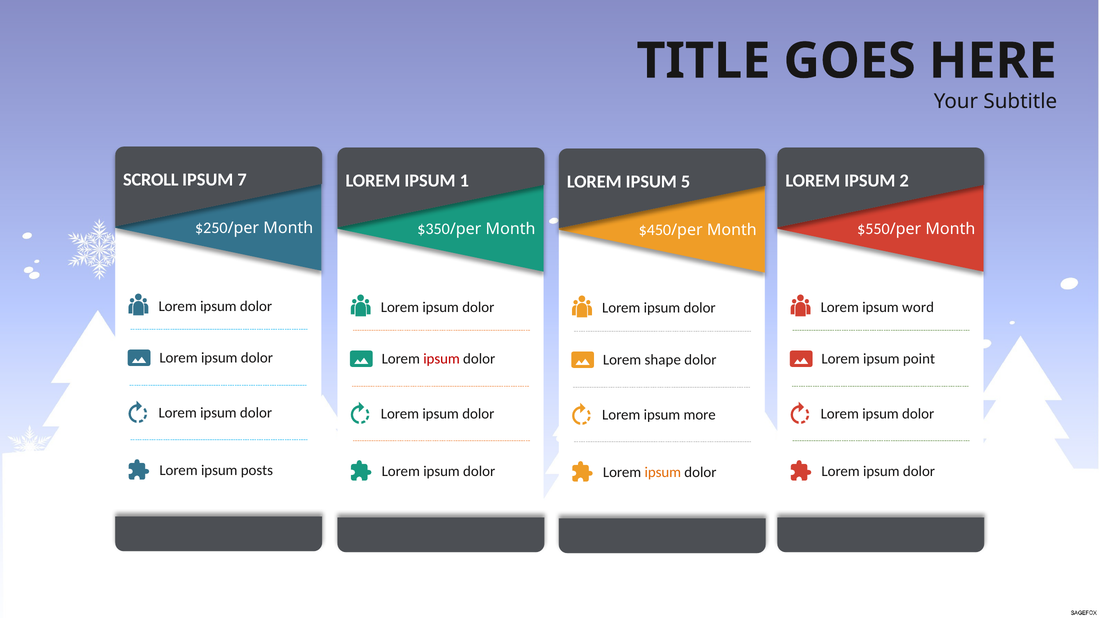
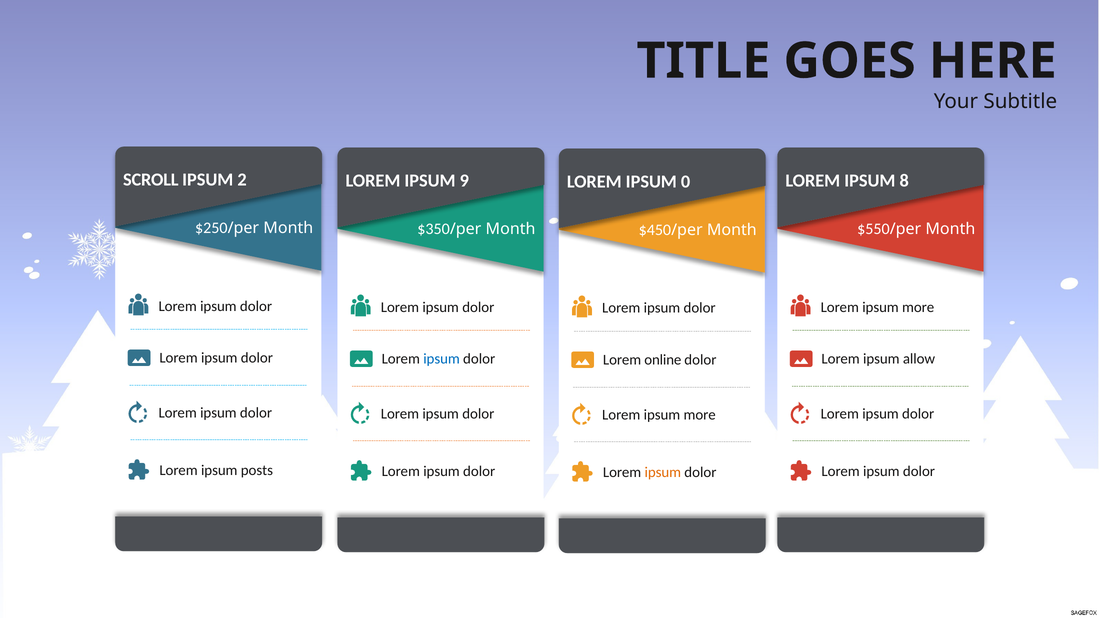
7: 7 -> 2
1: 1 -> 9
2: 2 -> 8
5: 5 -> 0
word at (918, 307): word -> more
ipsum at (442, 359) colour: red -> blue
point: point -> allow
shape: shape -> online
